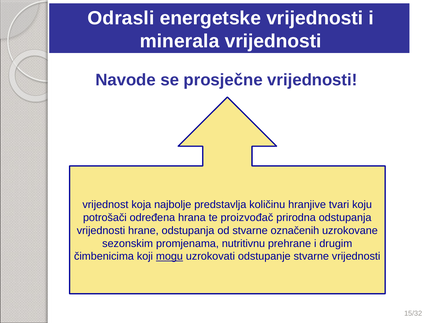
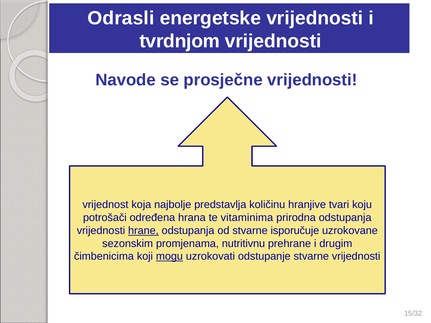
minerala: minerala -> tvrdnjom
proizvođač: proizvođač -> vitaminima
hrane underline: none -> present
označenih: označenih -> isporučuje
